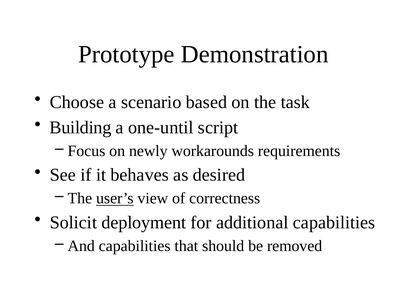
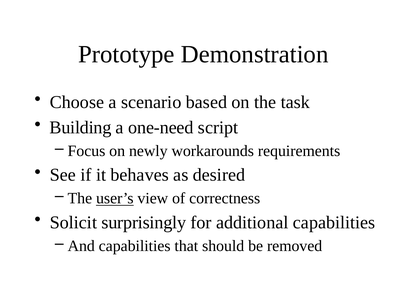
one-until: one-until -> one-need
deployment: deployment -> surprisingly
